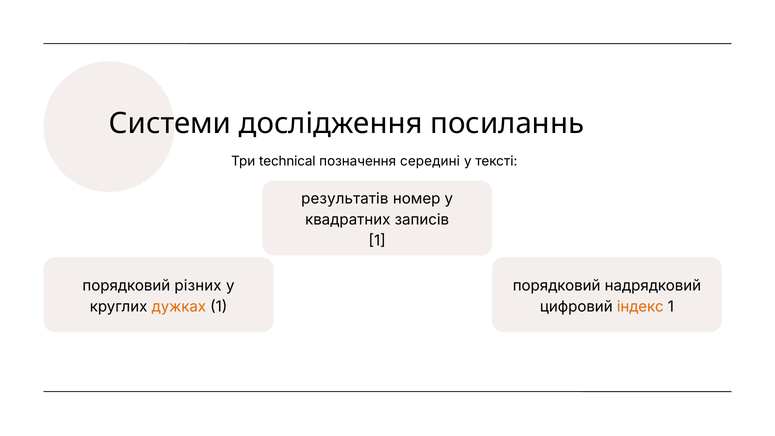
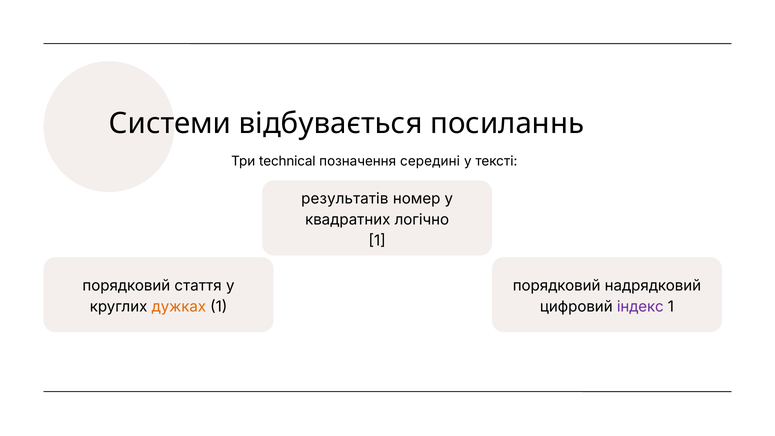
дослідження: дослідження -> відбувається
записів: записів -> логічно
різних: різних -> стаття
індекс colour: orange -> purple
